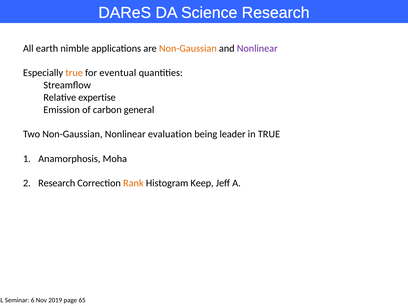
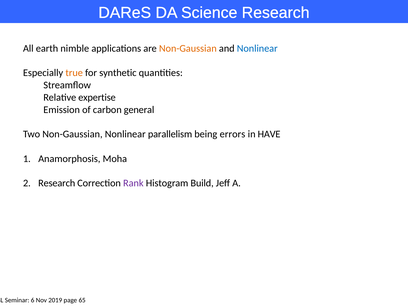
Nonlinear at (257, 48) colour: purple -> blue
eventual: eventual -> synthetic
evaluation: evaluation -> parallelism
leader: leader -> errors
in TRUE: TRUE -> HAVE
Rank colour: orange -> purple
Keep: Keep -> Build
